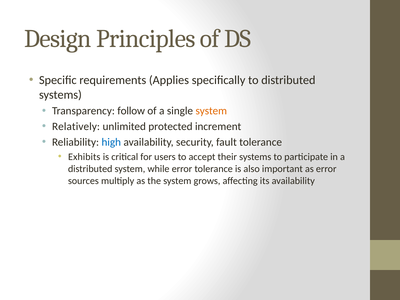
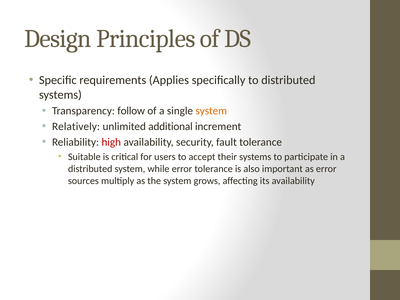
protected: protected -> additional
high colour: blue -> red
Exhibits: Exhibits -> Suitable
